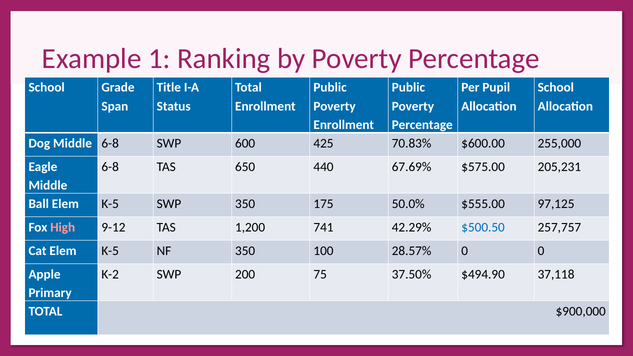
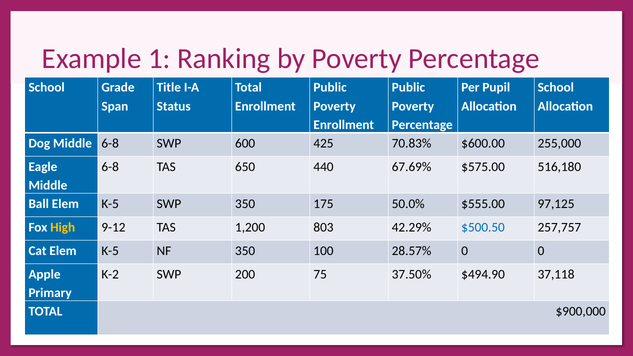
205,231: 205,231 -> 516,180
High colour: pink -> yellow
741: 741 -> 803
